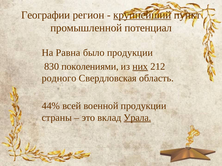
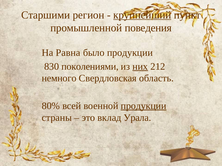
Географии: Географии -> Старшими
потенциал: потенциал -> поведения
родного: родного -> немного
44%: 44% -> 80%
продукции at (144, 106) underline: none -> present
Урала underline: present -> none
